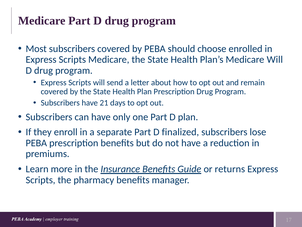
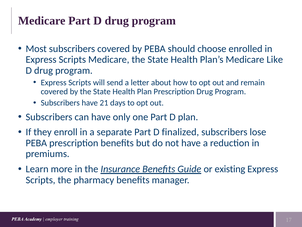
Medicare Will: Will -> Like
returns: returns -> existing
